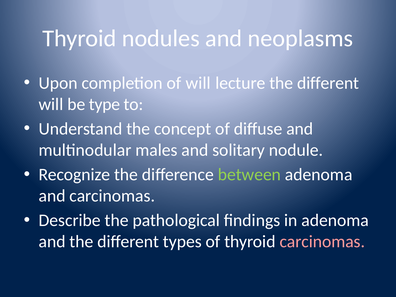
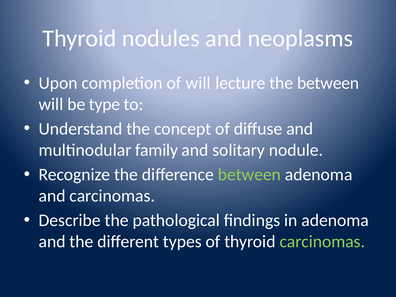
lecture the different: different -> between
males: males -> family
carcinomas at (322, 242) colour: pink -> light green
